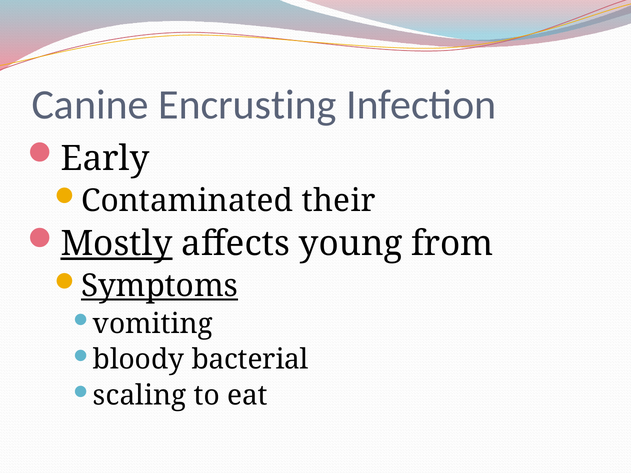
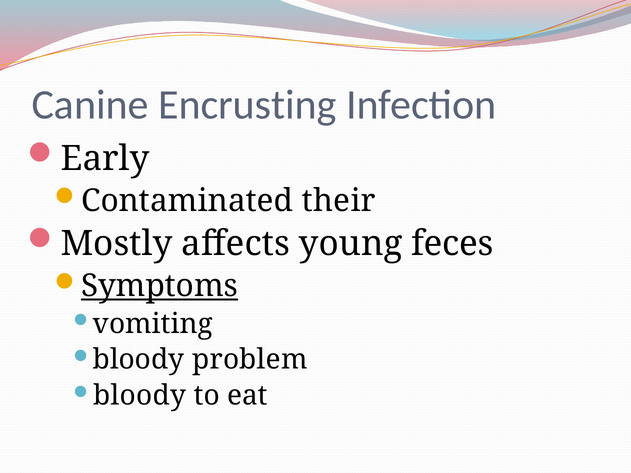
Mostly underline: present -> none
from: from -> feces
bacterial: bacterial -> problem
scaling at (140, 396): scaling -> bloody
